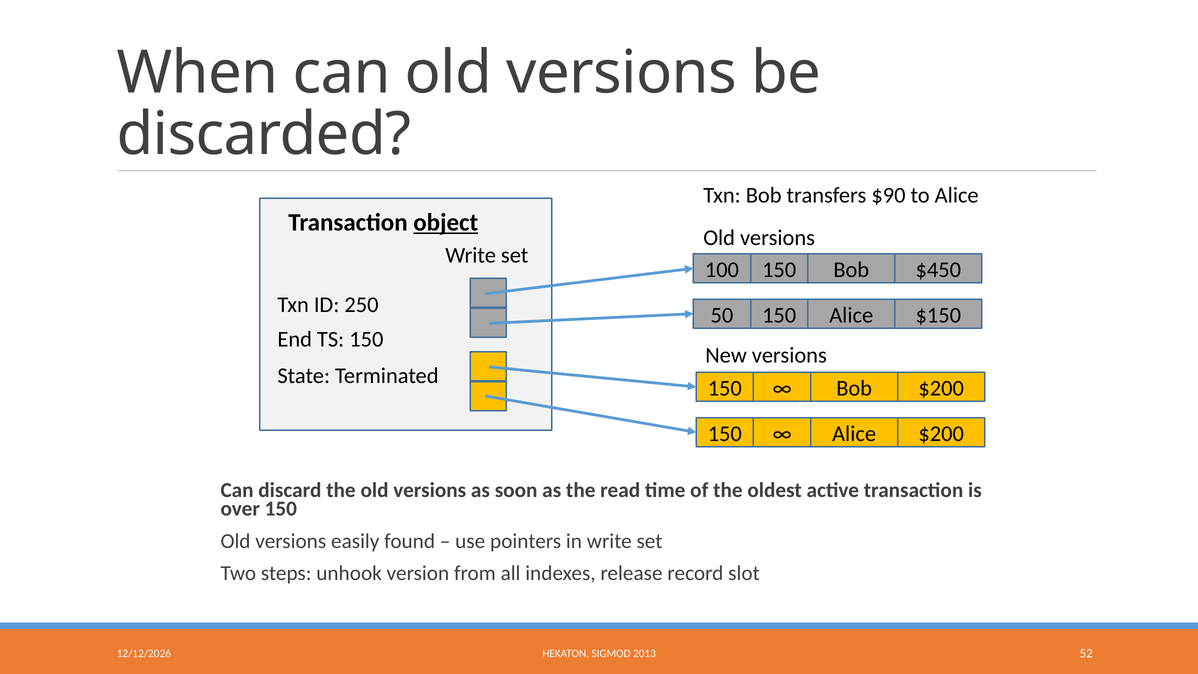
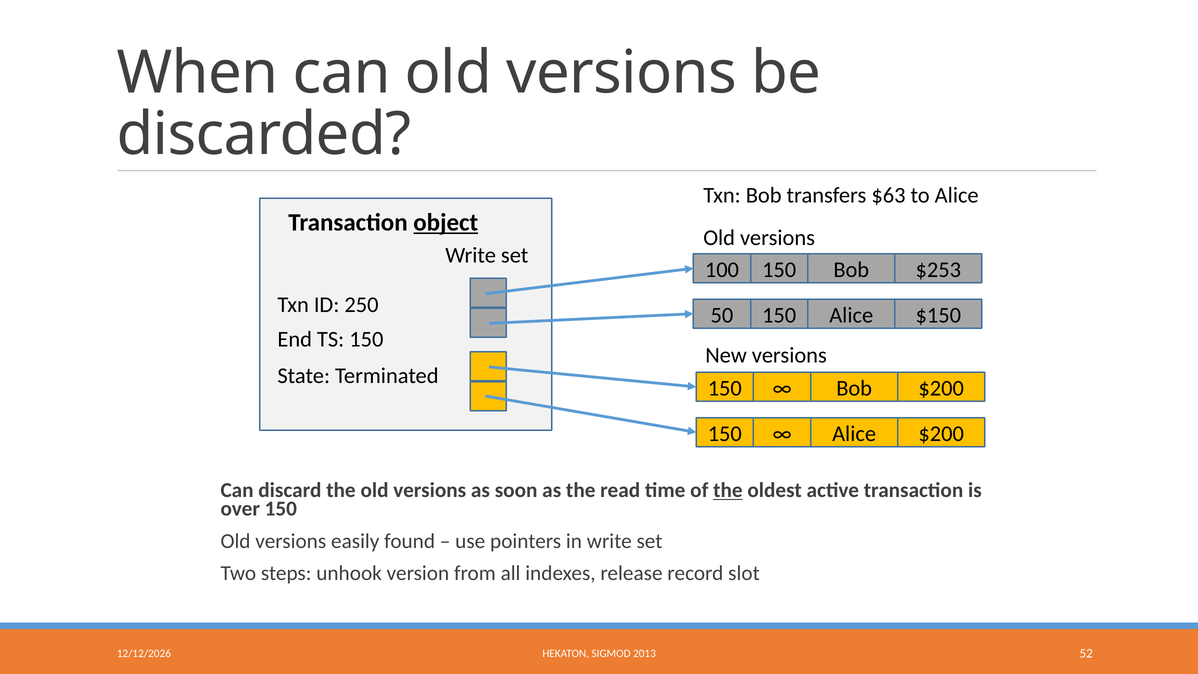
$90: $90 -> $63
$450: $450 -> $253
the at (728, 490) underline: none -> present
